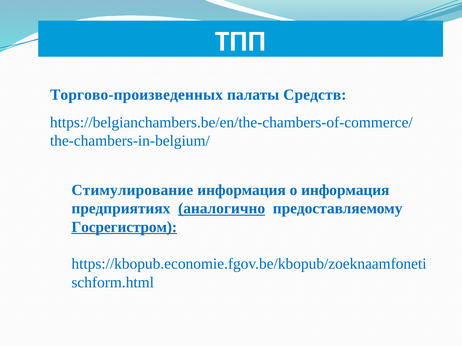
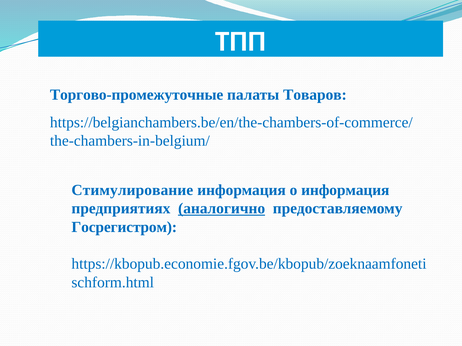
Торгово-произведенных: Торгово-произведенных -> Торгово-промежуточные
Средств: Средств -> Товаров
Госрегистром underline: present -> none
